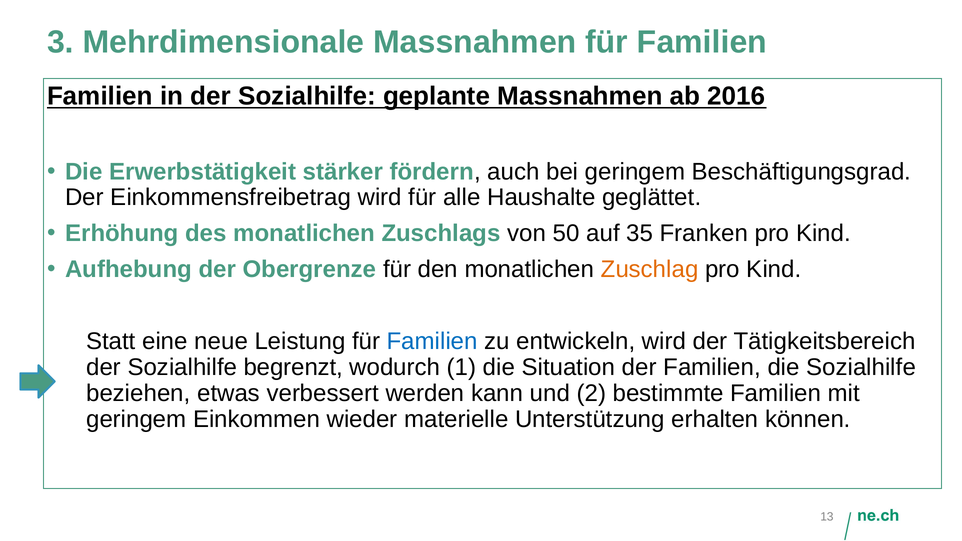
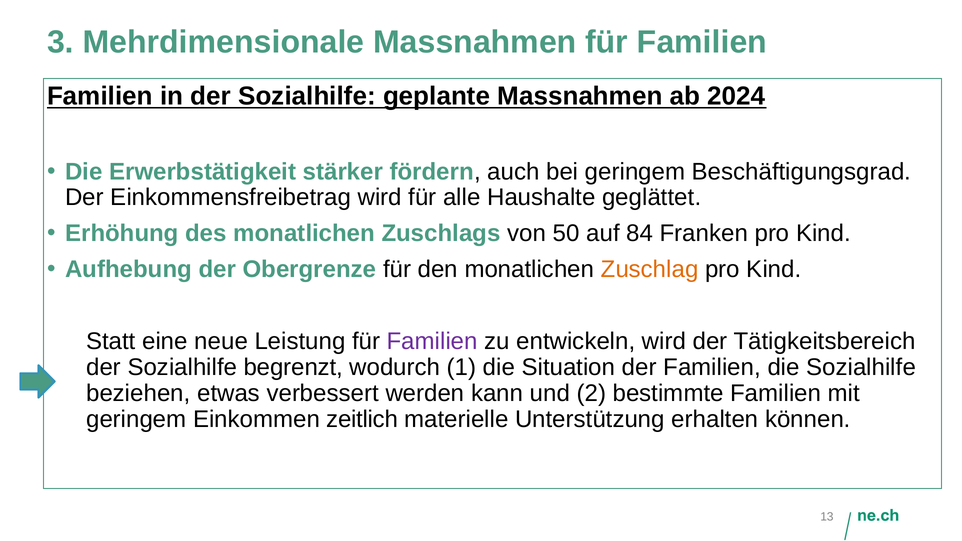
2016: 2016 -> 2024
35: 35 -> 84
Familien at (432, 342) colour: blue -> purple
wieder: wieder -> zeitlich
